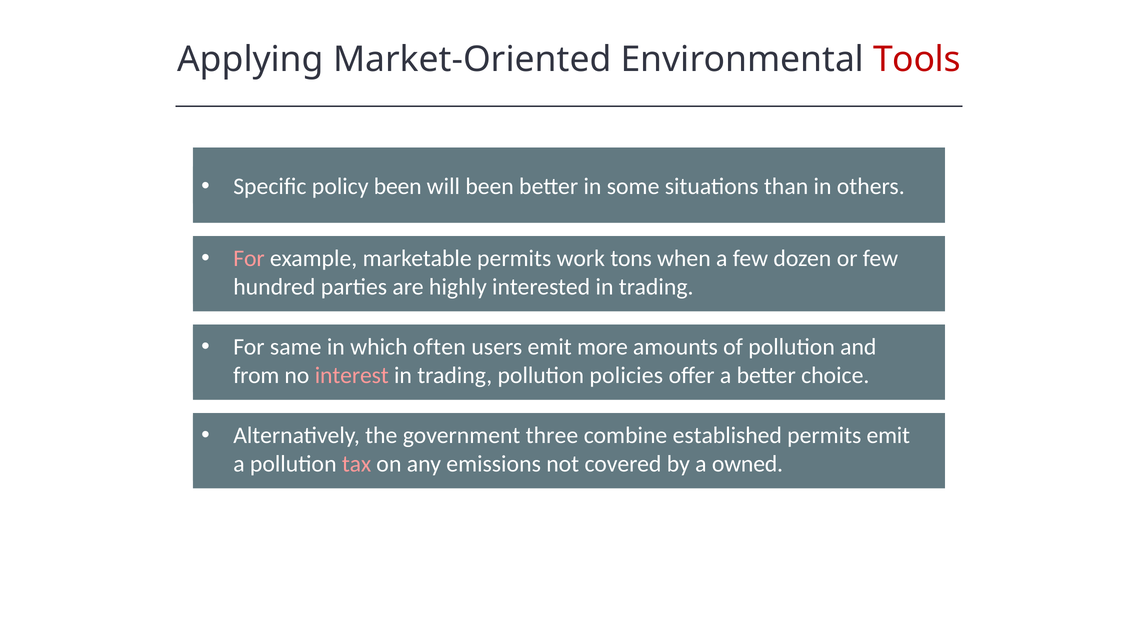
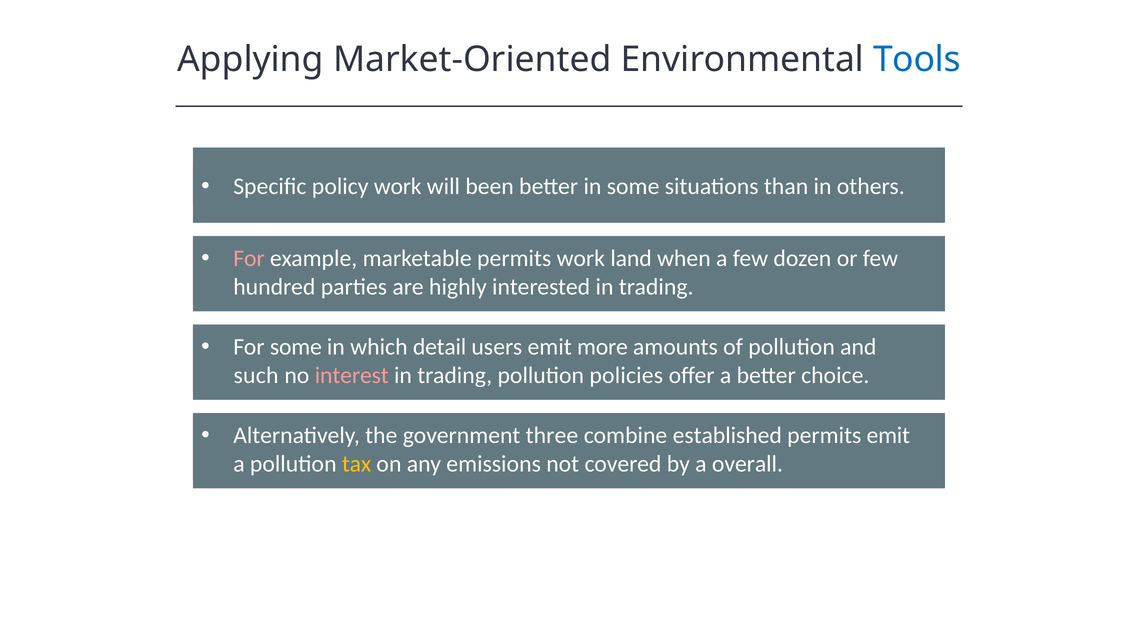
Tools colour: red -> blue
policy been: been -> work
tons: tons -> land
For same: same -> some
often: often -> detail
from: from -> such
tax colour: pink -> yellow
owned: owned -> overall
